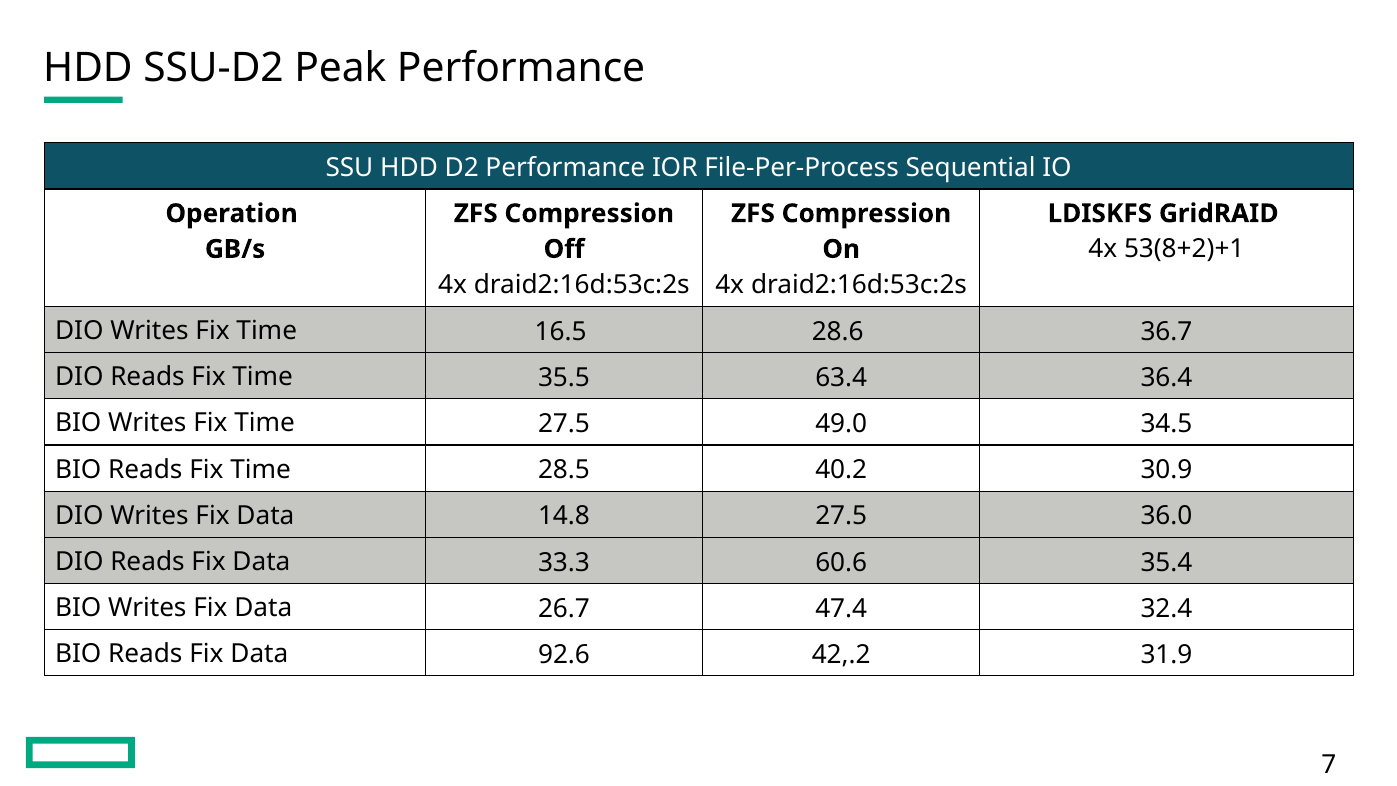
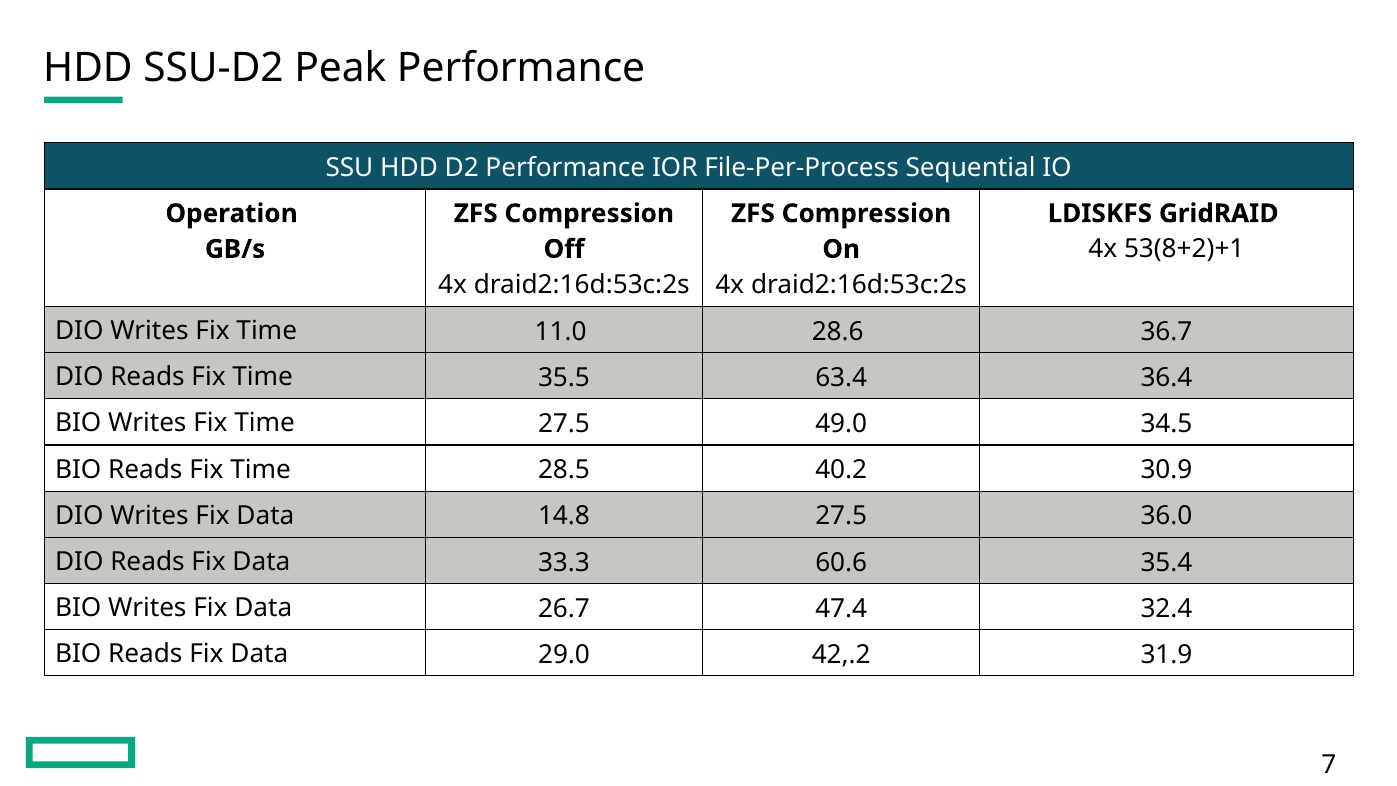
16.5: 16.5 -> 11.0
92.6: 92.6 -> 29.0
